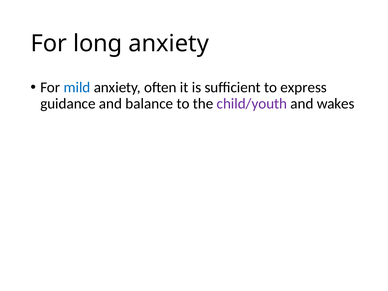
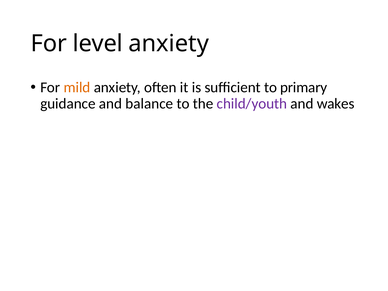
long: long -> level
mild colour: blue -> orange
express: express -> primary
